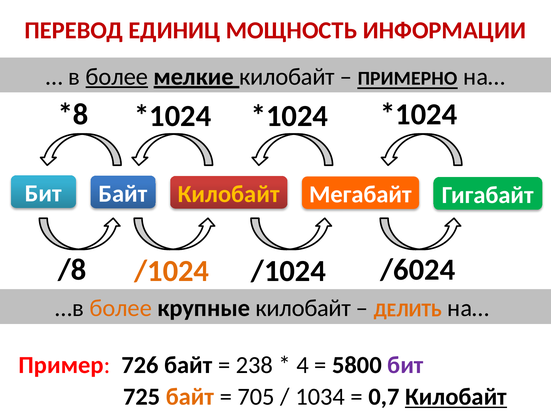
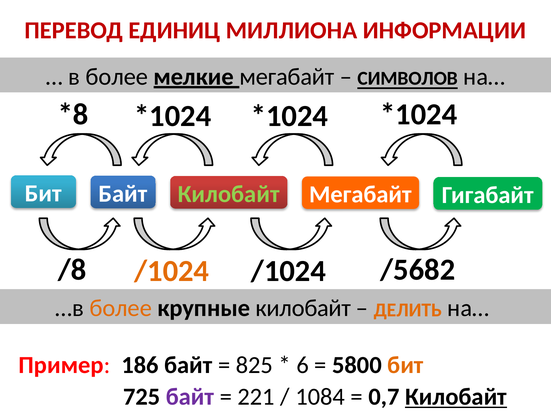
МОЩНОСТЬ: МОЩНОСТЬ -> МИЛЛИОНА
более at (117, 77) underline: present -> none
килобайт at (287, 77): килобайт -> мегабайт
ПРИМЕРНО: ПРИМЕРНО -> СИМВОЛОВ
Килобайт at (229, 194) colour: yellow -> light green
/6024: /6024 -> /5682
726: 726 -> 186
238: 238 -> 825
4: 4 -> 6
бит at (405, 365) colour: purple -> orange
байт at (190, 397) colour: orange -> purple
705: 705 -> 221
1034: 1034 -> 1084
